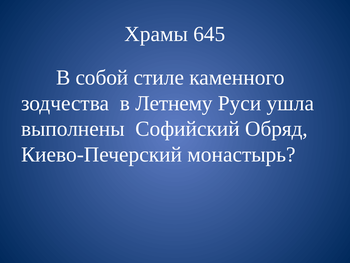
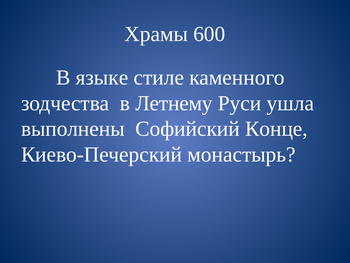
645: 645 -> 600
собой: собой -> языке
Обряд: Обряд -> Конце
